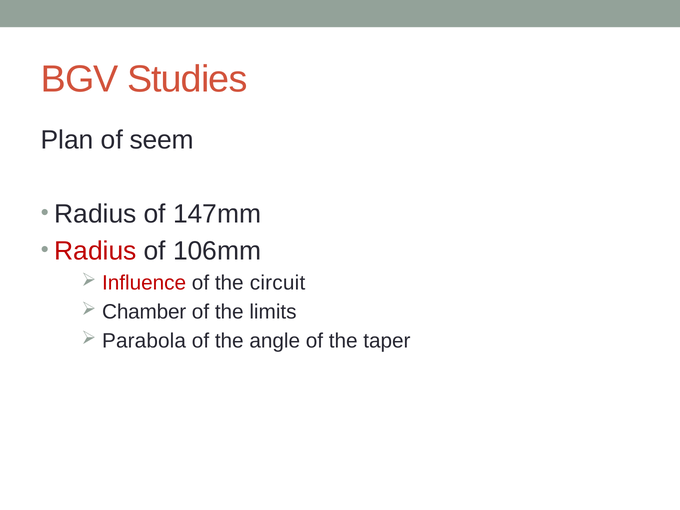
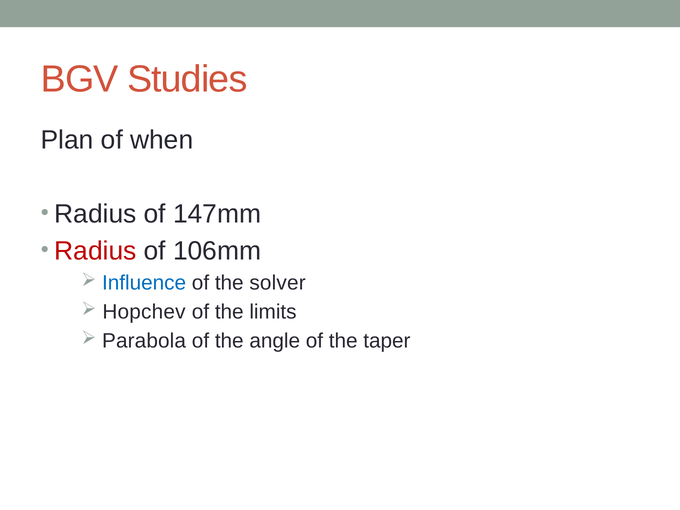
seem: seem -> when
Influence colour: red -> blue
circuit: circuit -> solver
Chamber: Chamber -> Hopchev
